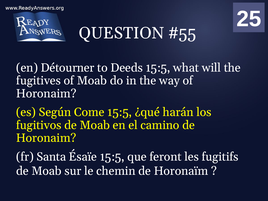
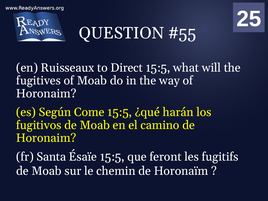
Détourner: Détourner -> Ruisseaux
Deeds: Deeds -> Direct
